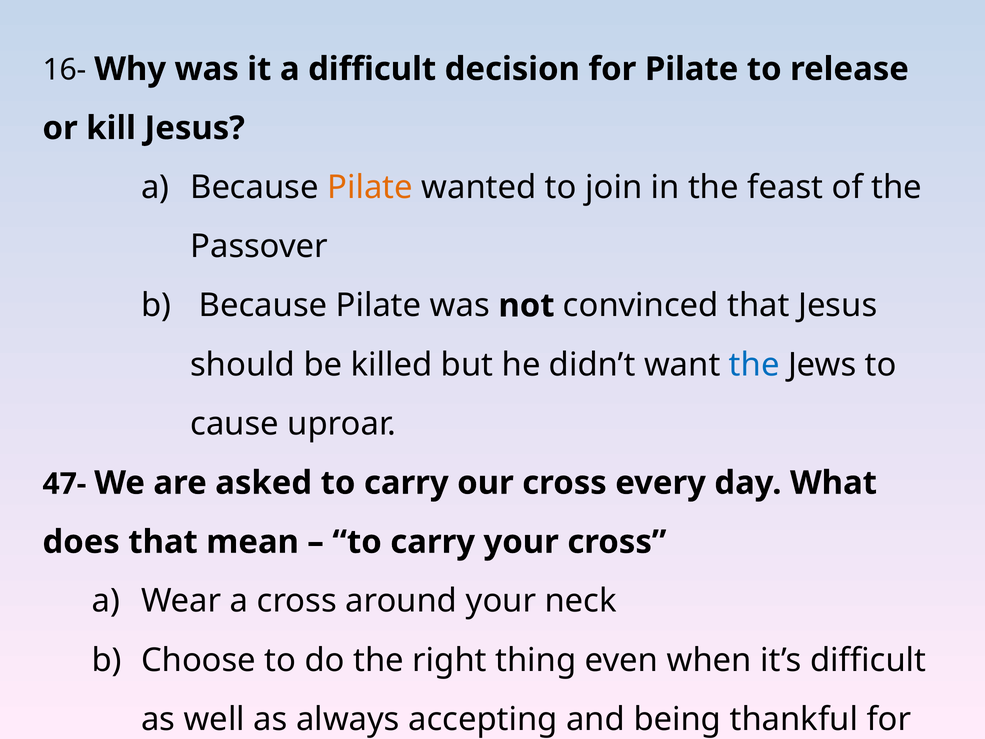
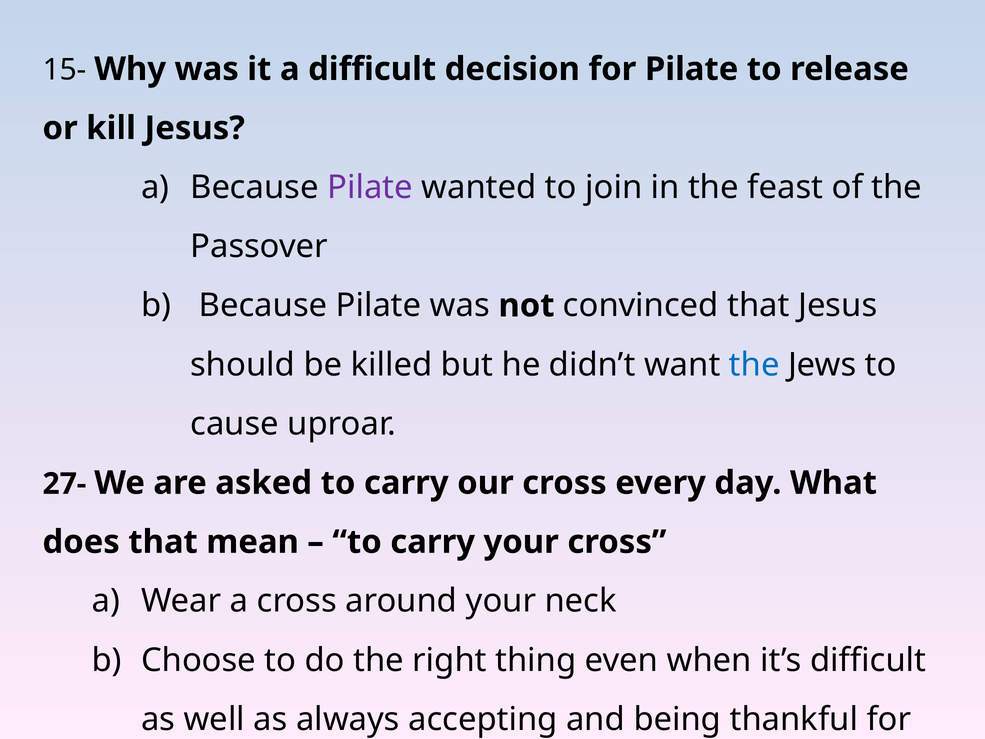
16-: 16- -> 15-
Pilate at (370, 187) colour: orange -> purple
47-: 47- -> 27-
